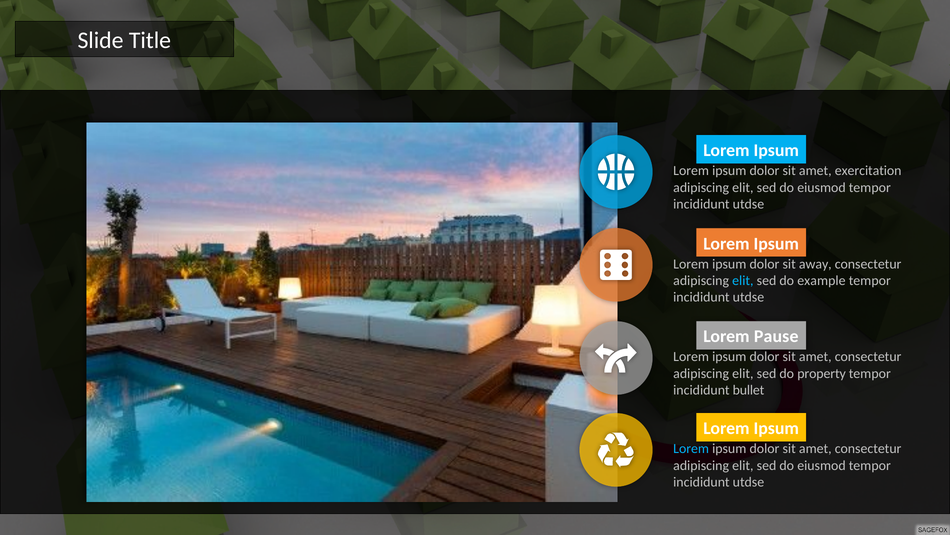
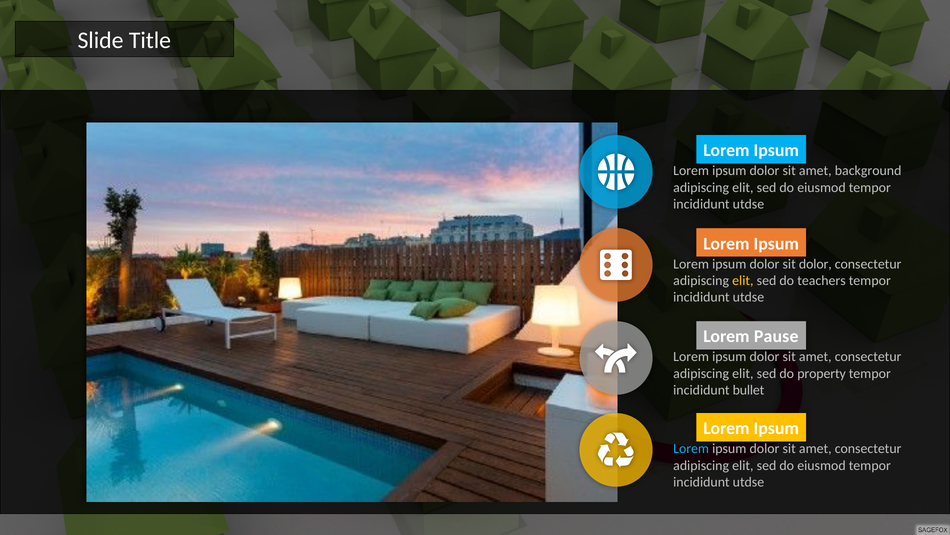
exercitation: exercitation -> background
sit away: away -> dolor
elit at (743, 280) colour: light blue -> yellow
example: example -> teachers
